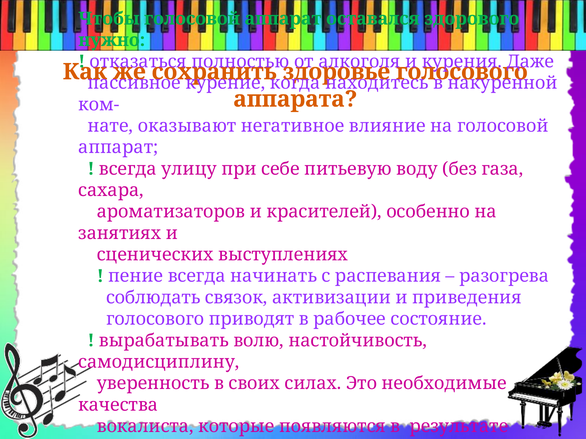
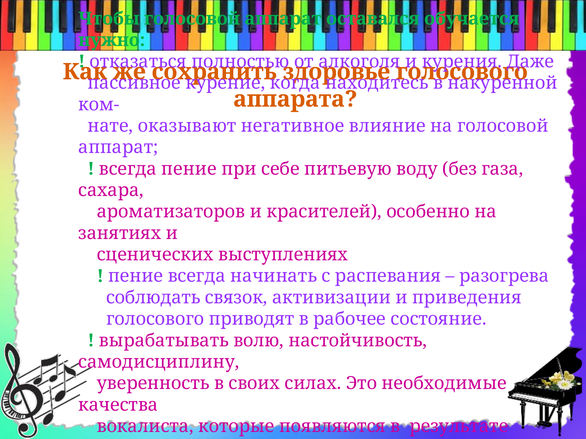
здорового: здорового -> обучается
всегда улицу: улицу -> пение
